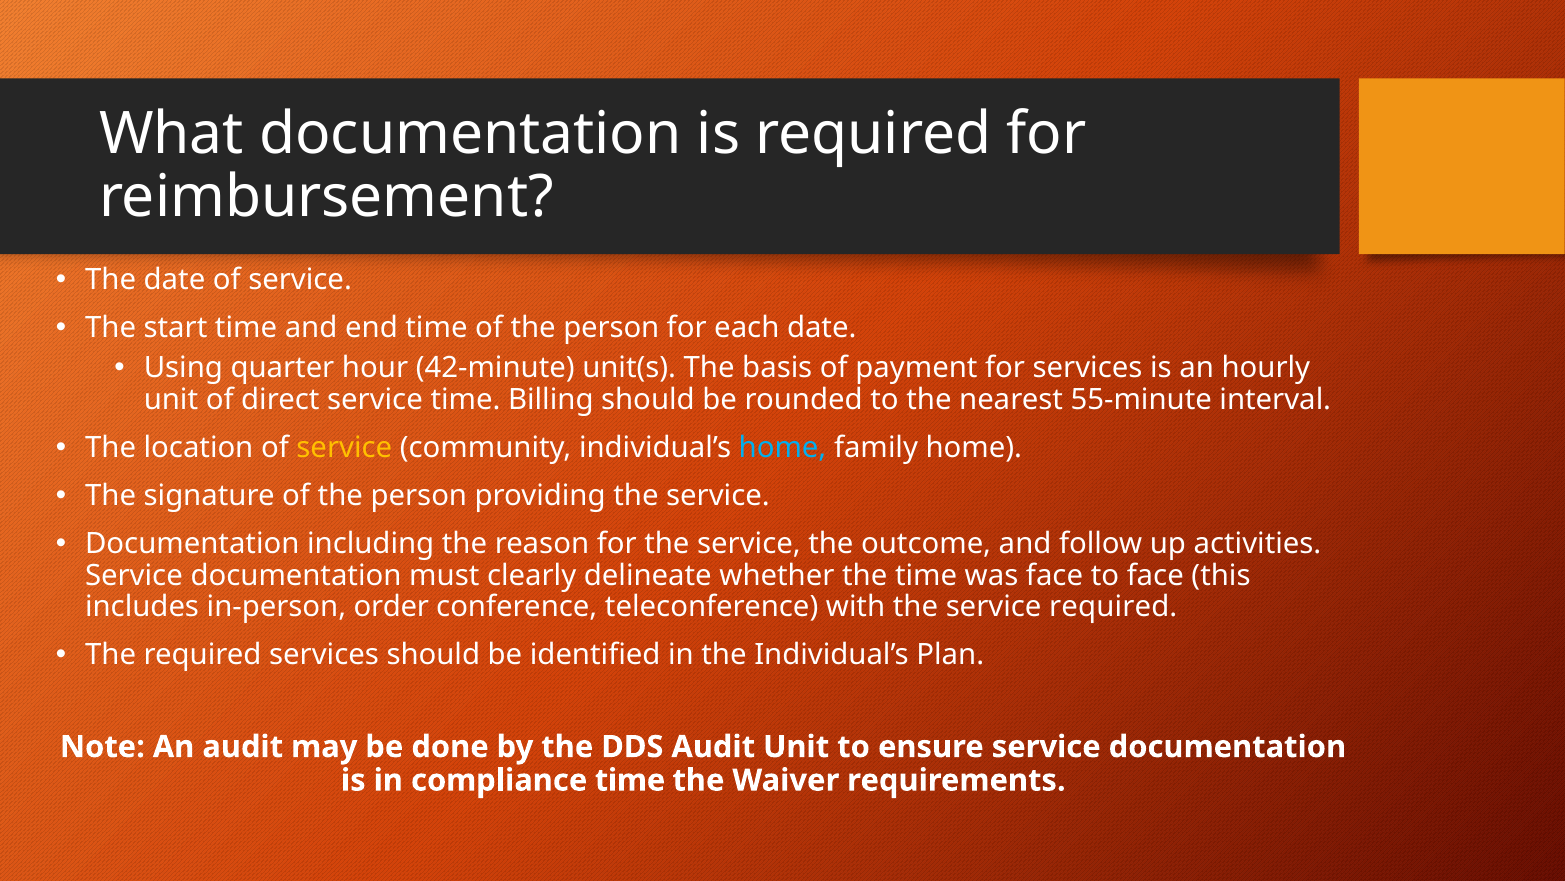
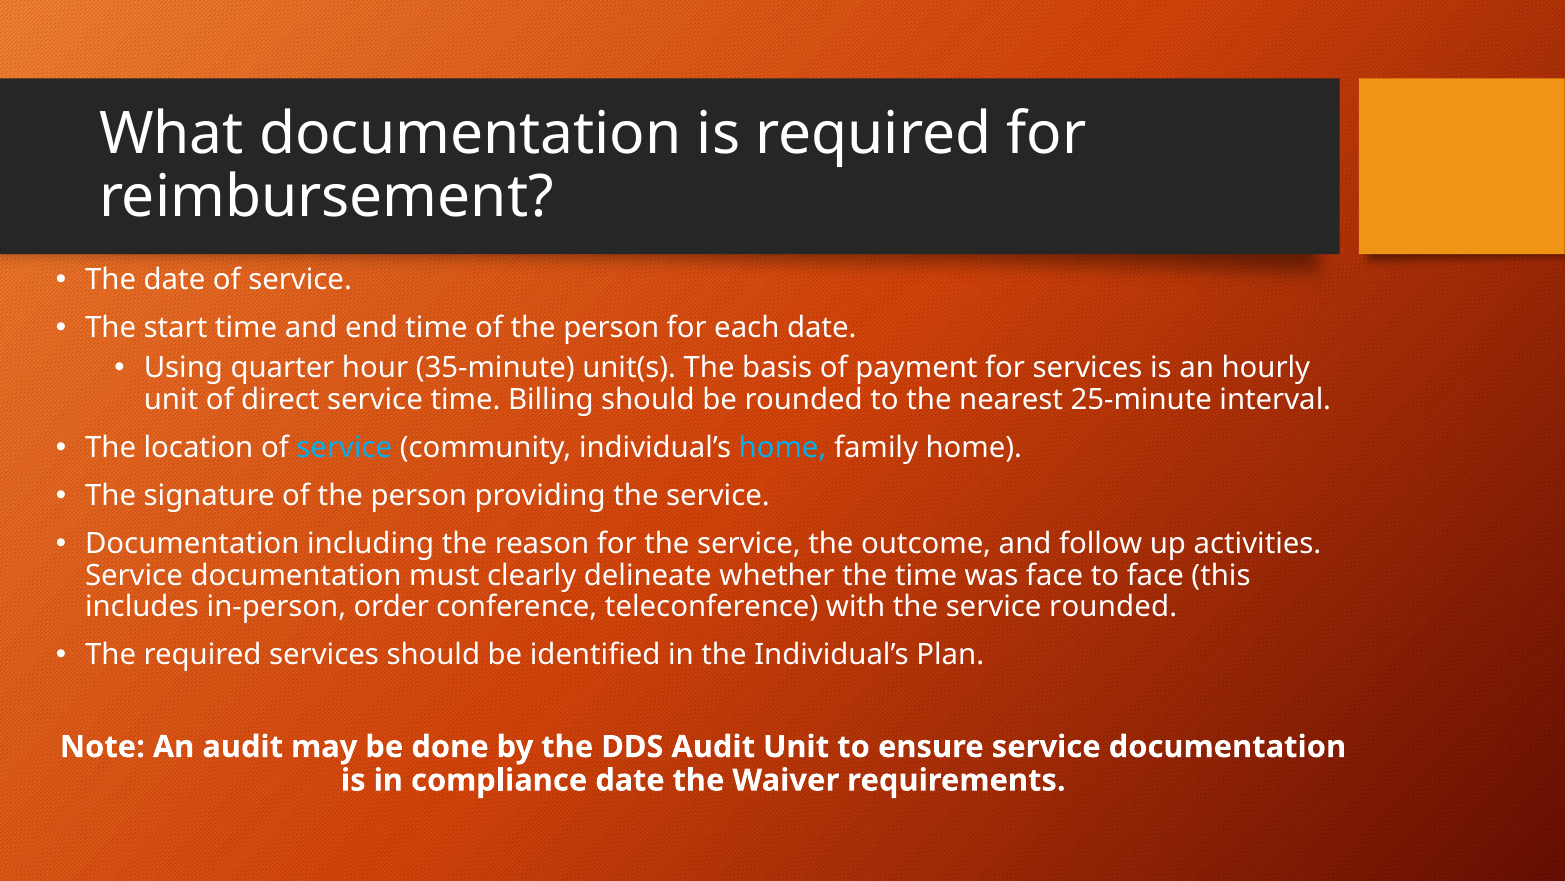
42-minute: 42-minute -> 35-minute
55-minute: 55-minute -> 25-minute
service at (344, 447) colour: yellow -> light blue
service required: required -> rounded
compliance time: time -> date
